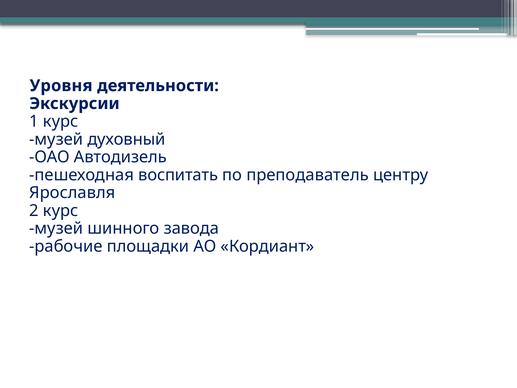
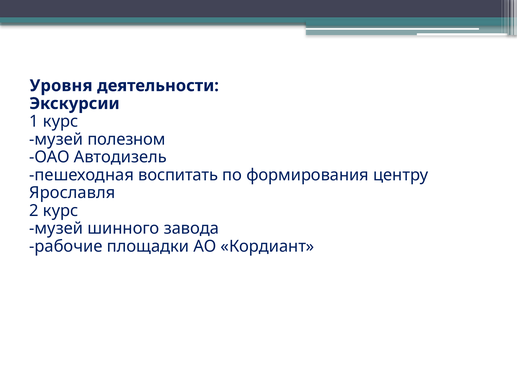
духовный: духовный -> полезном
преподаватель: преподаватель -> формирования
